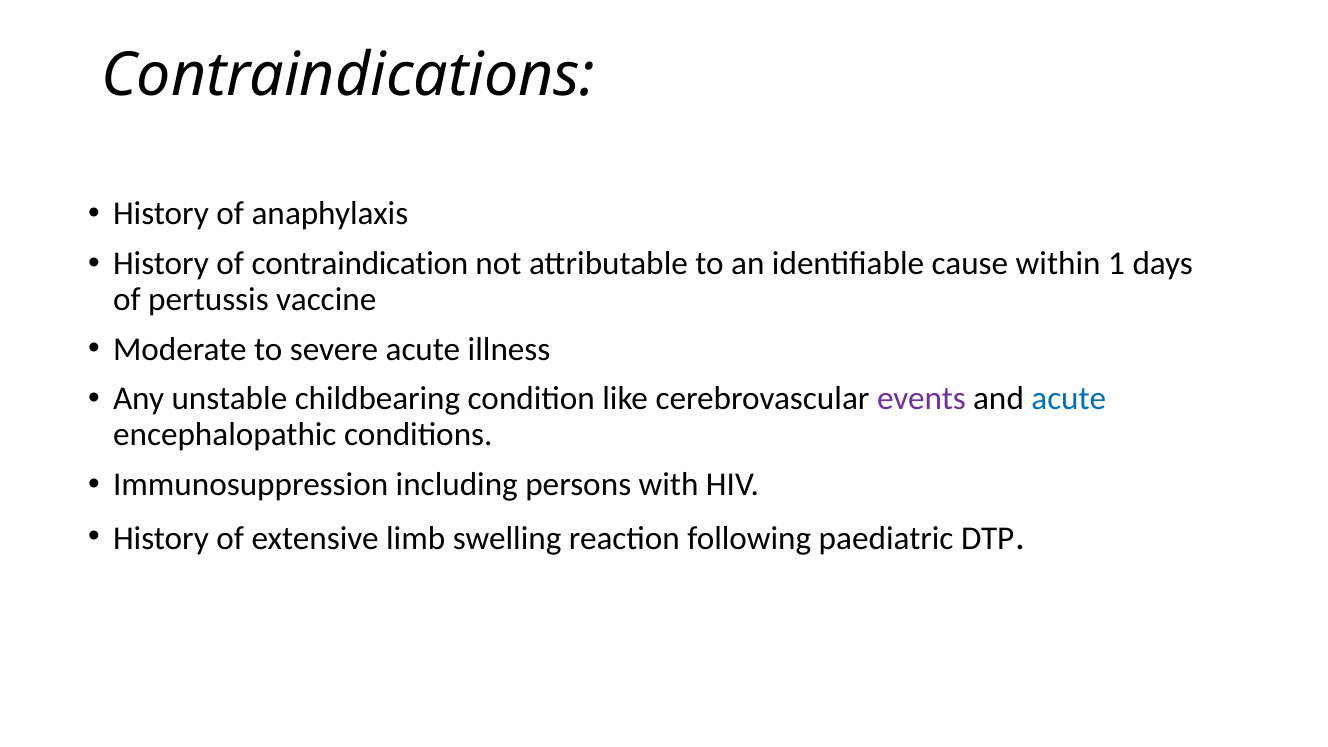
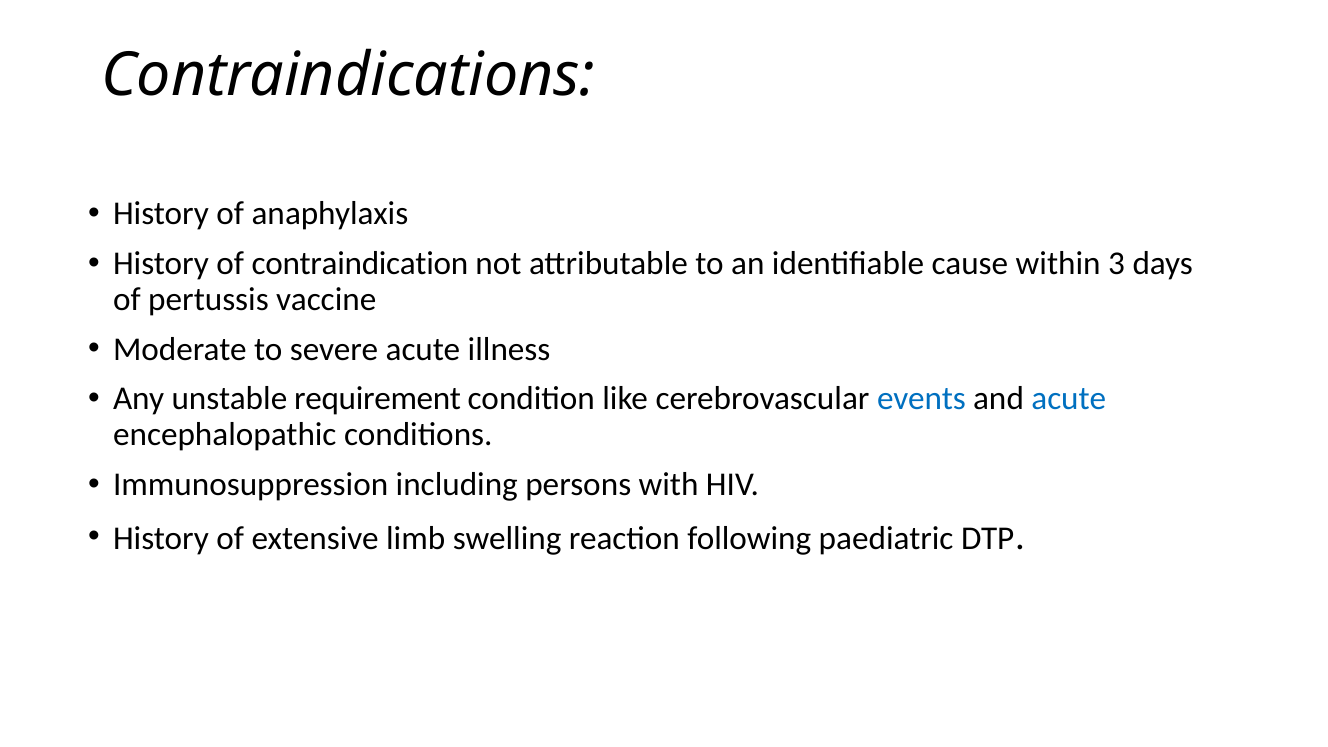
1: 1 -> 3
childbearing: childbearing -> requirement
events colour: purple -> blue
